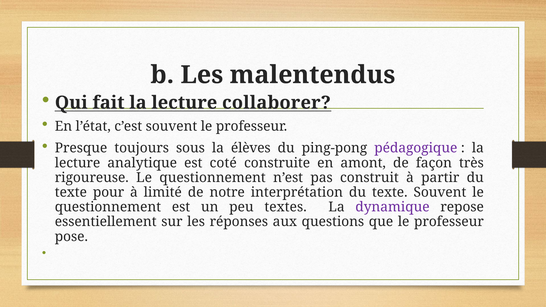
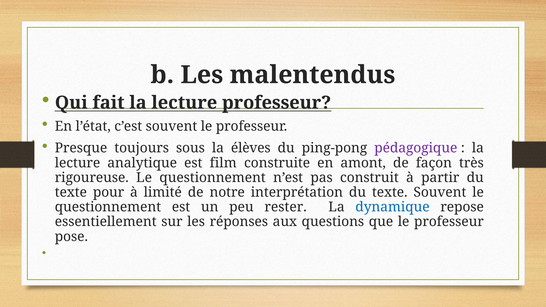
lecture collaborer: collaborer -> professeur
coté: coté -> film
textes: textes -> rester
dynamique colour: purple -> blue
